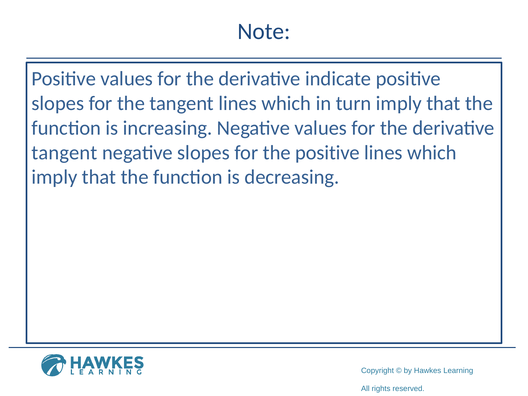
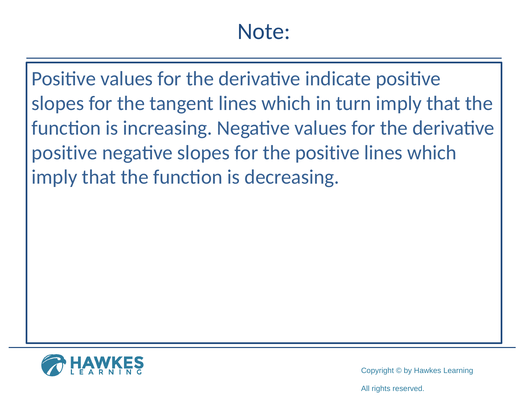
tangent at (64, 153): tangent -> positive
